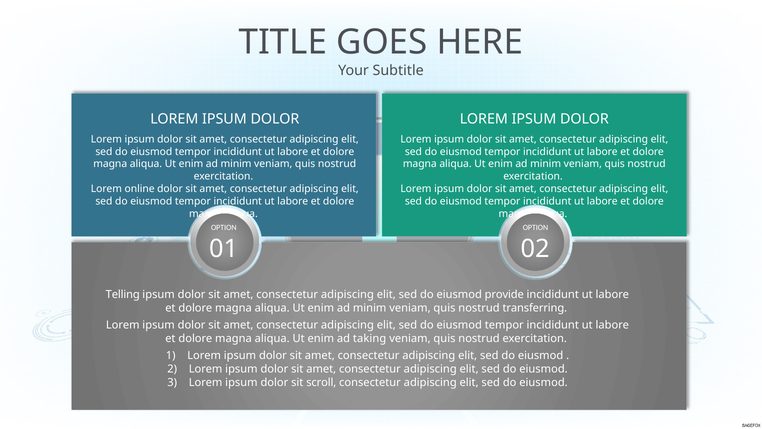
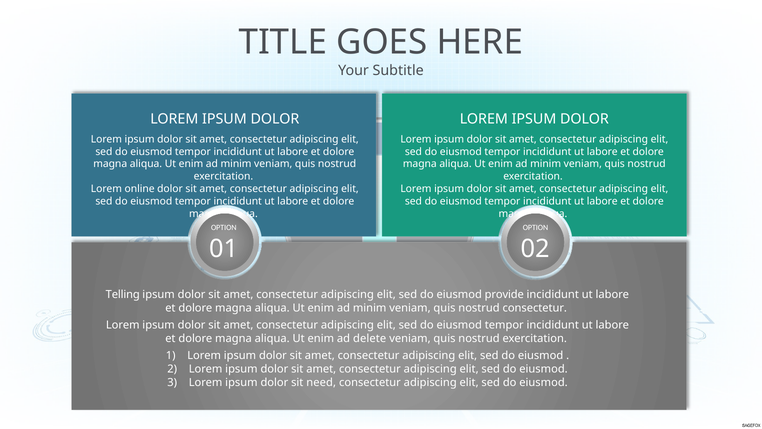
nostrud transferring: transferring -> consectetur
taking: taking -> delete
scroll: scroll -> need
